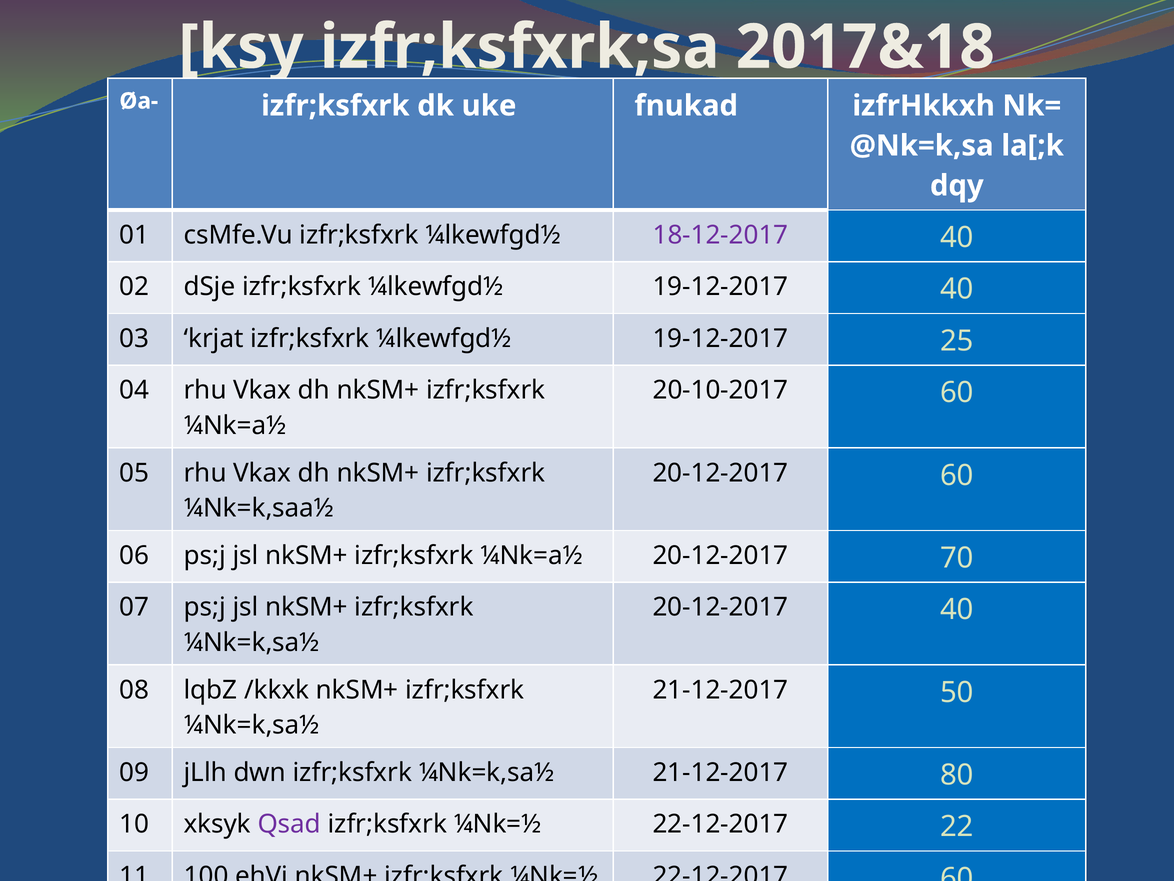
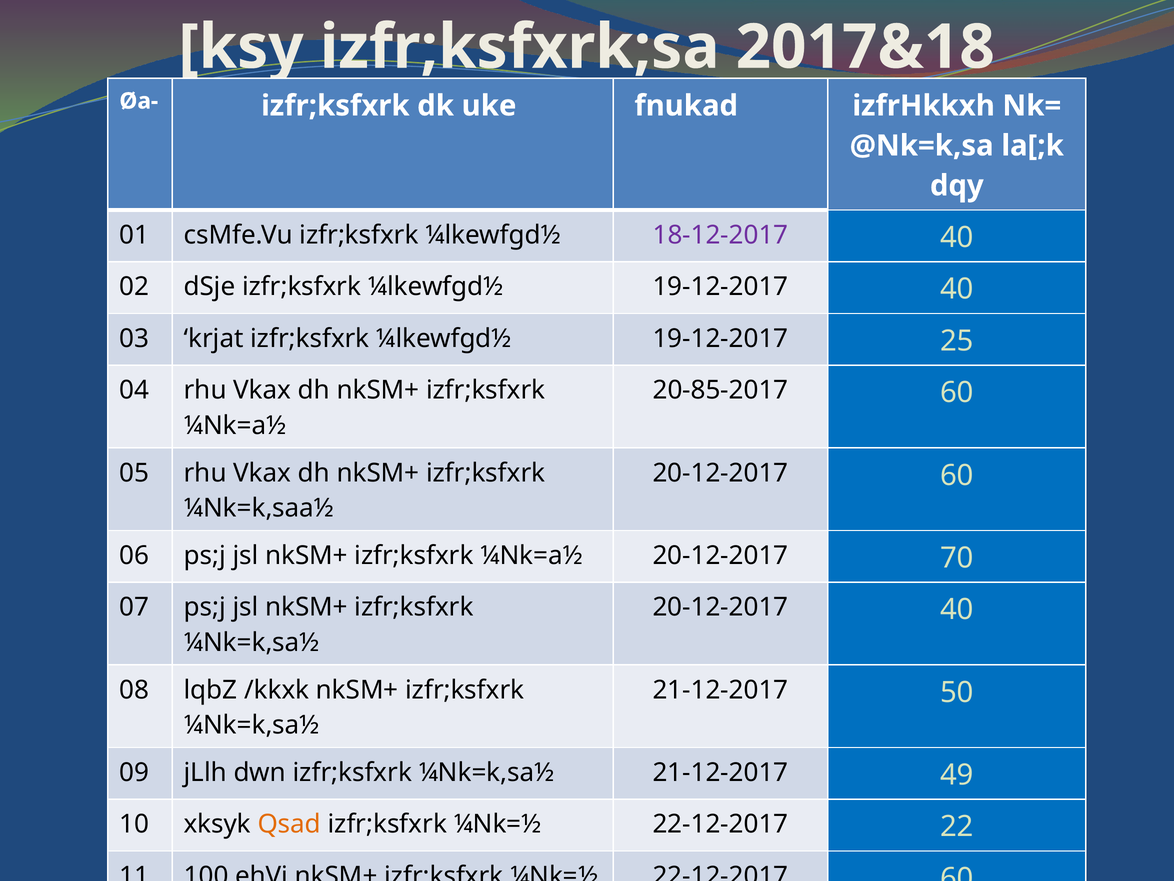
20-10-2017: 20-10-2017 -> 20-85-2017
21-12-2017 80: 80 -> 49
Qsad colour: purple -> orange
